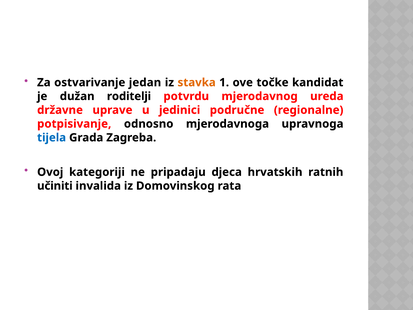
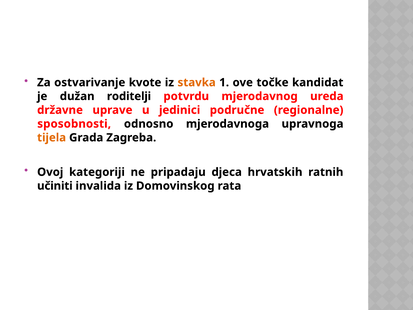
jedan: jedan -> kvote
potpisivanje: potpisivanje -> sposobnosti
tijela colour: blue -> orange
